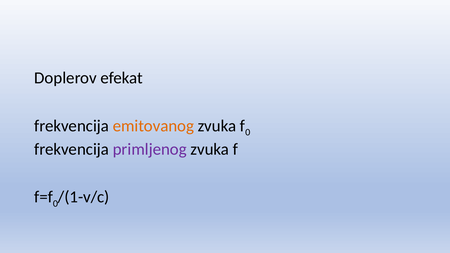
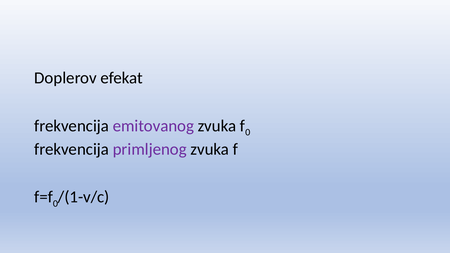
emitovanog colour: orange -> purple
